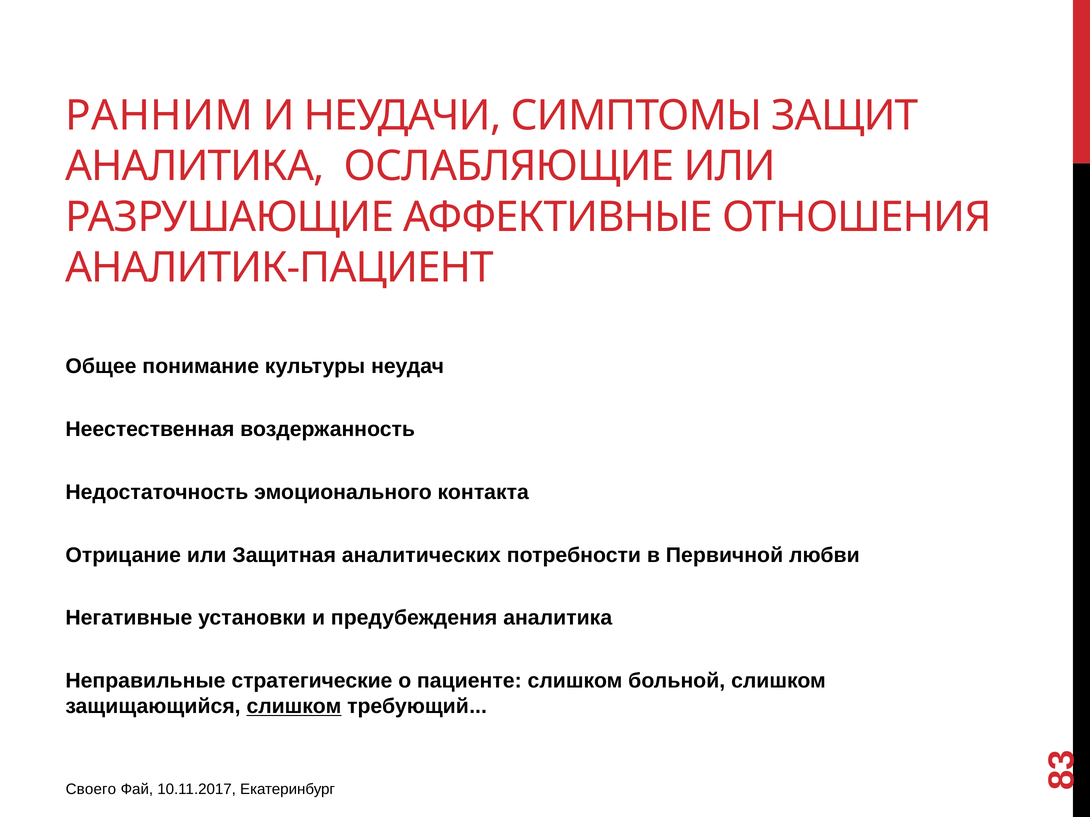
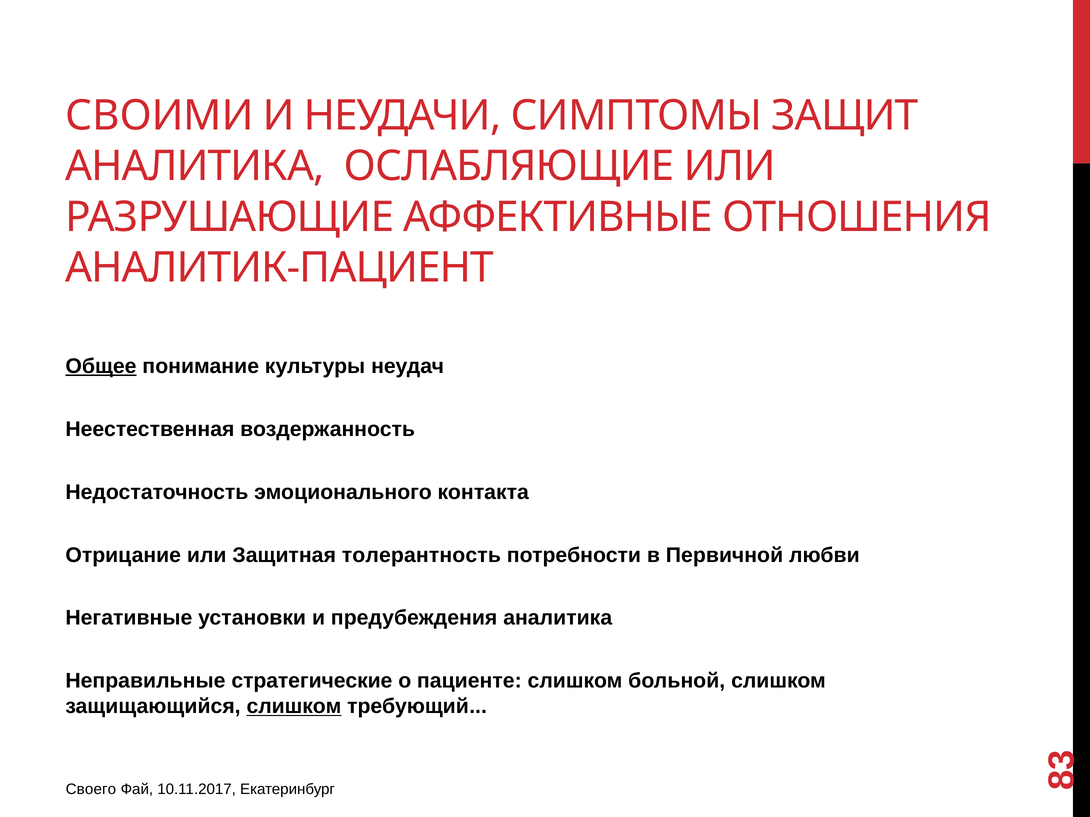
РАННИМ: РАННИМ -> СВОИМИ
Общее underline: none -> present
аналитических: аналитических -> толерантность
